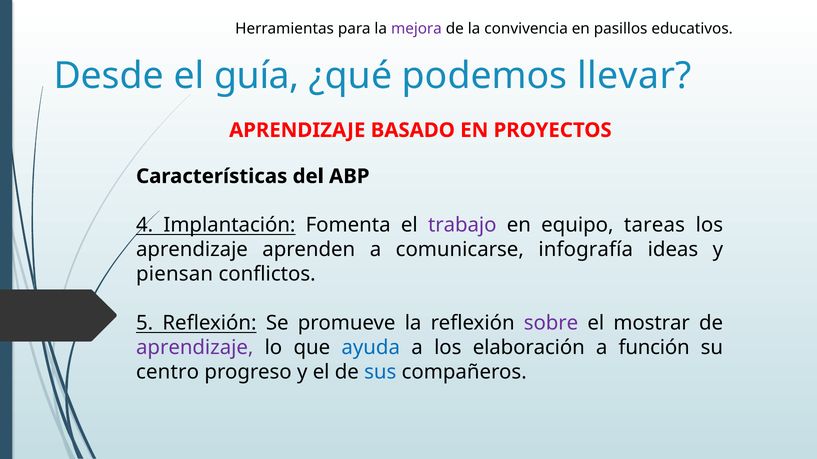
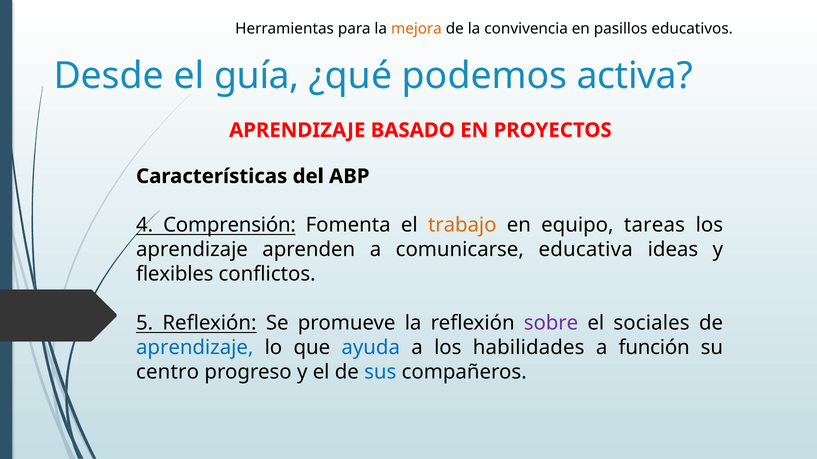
mejora colour: purple -> orange
llevar: llevar -> activa
Implantación: Implantación -> Comprensión
trabajo colour: purple -> orange
infografía: infografía -> educativa
piensan: piensan -> flexibles
mostrar: mostrar -> sociales
aprendizaje at (195, 348) colour: purple -> blue
elaboración: elaboración -> habilidades
